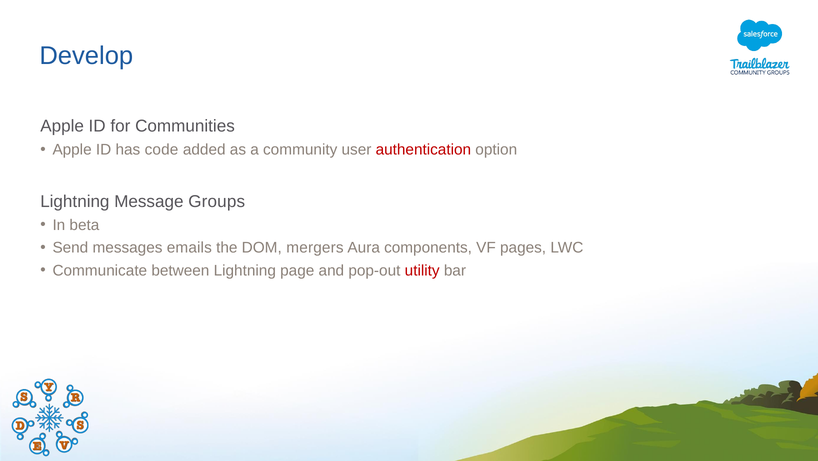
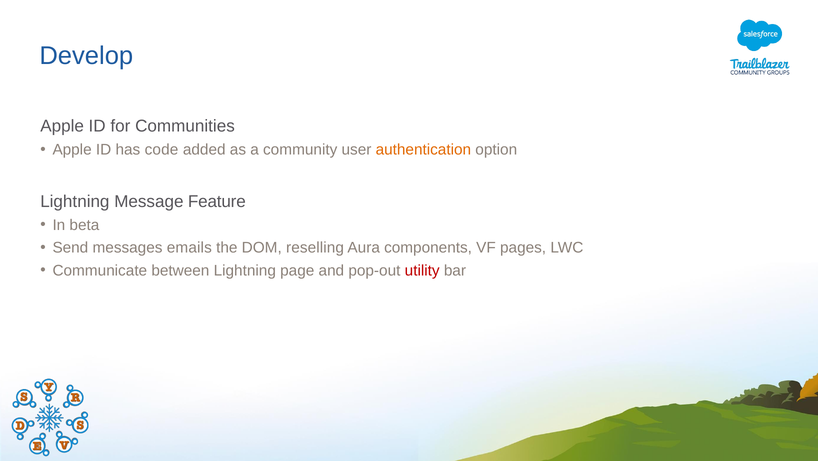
authentication colour: red -> orange
Groups: Groups -> Feature
mergers: mergers -> reselling
